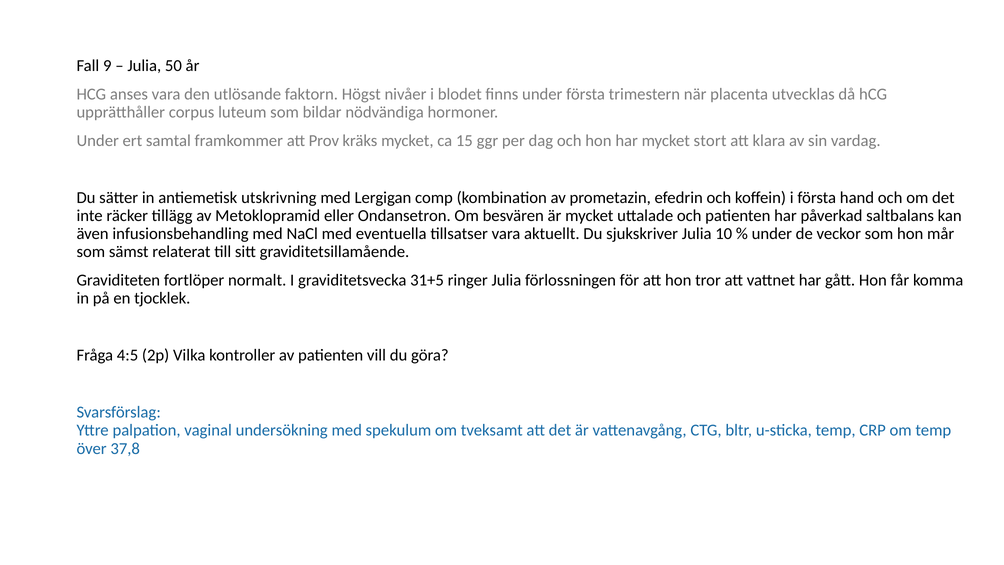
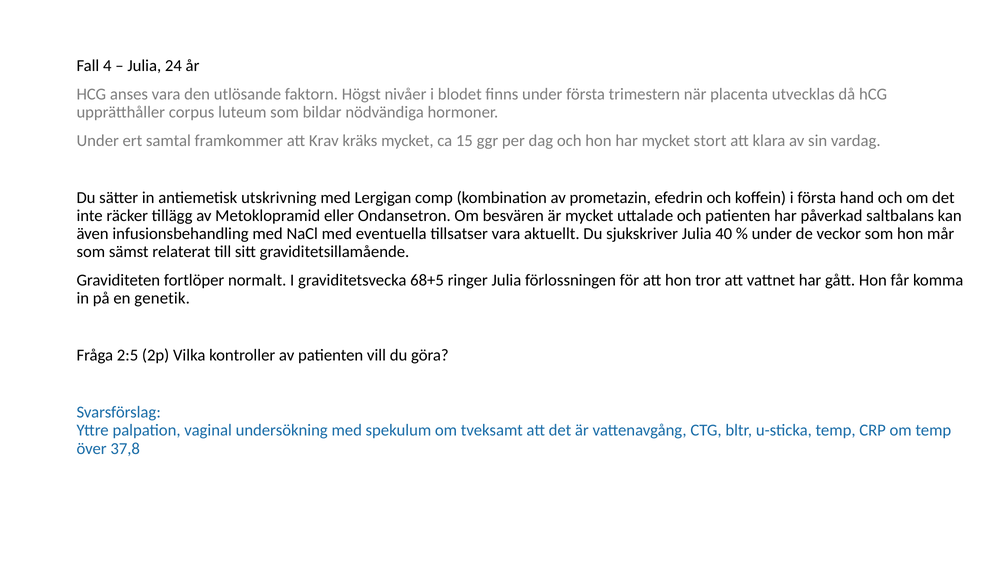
9: 9 -> 4
50: 50 -> 24
Prov: Prov -> Krav
10: 10 -> 40
31+5: 31+5 -> 68+5
tjocklek: tjocklek -> genetik
4:5: 4:5 -> 2:5
